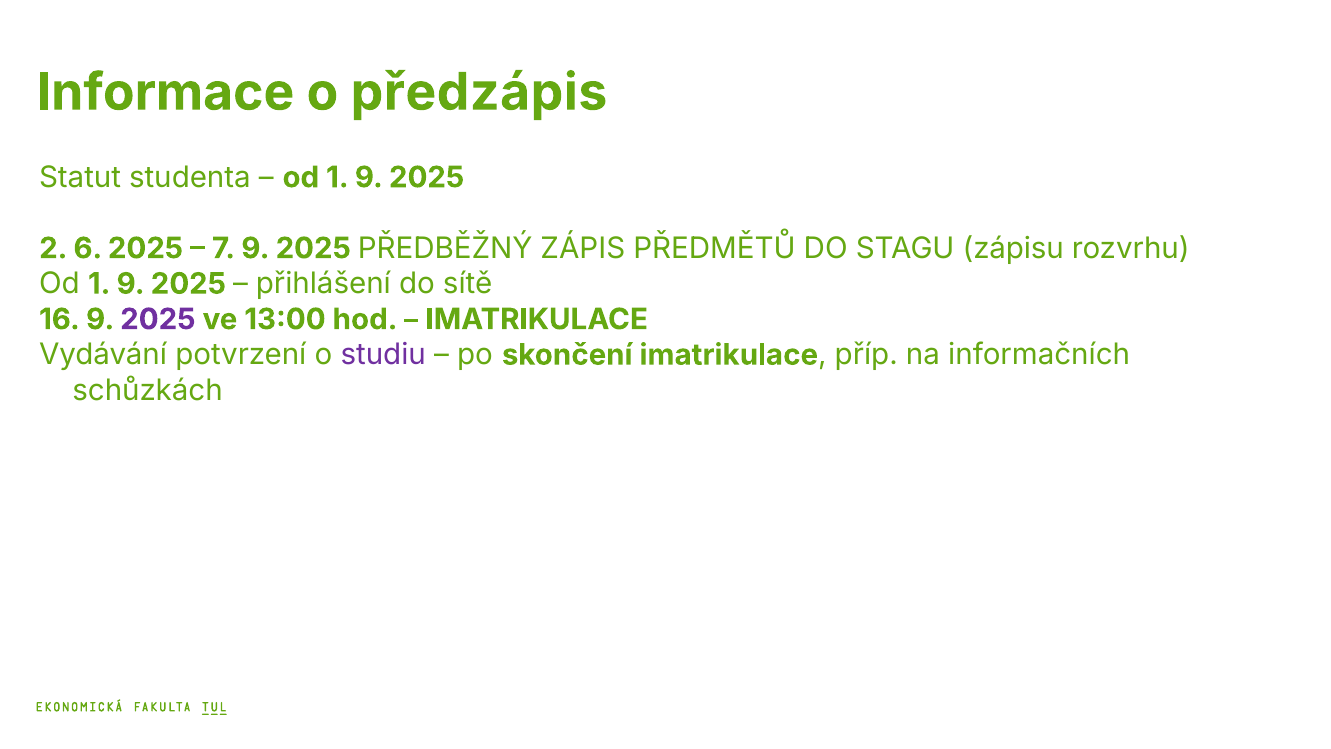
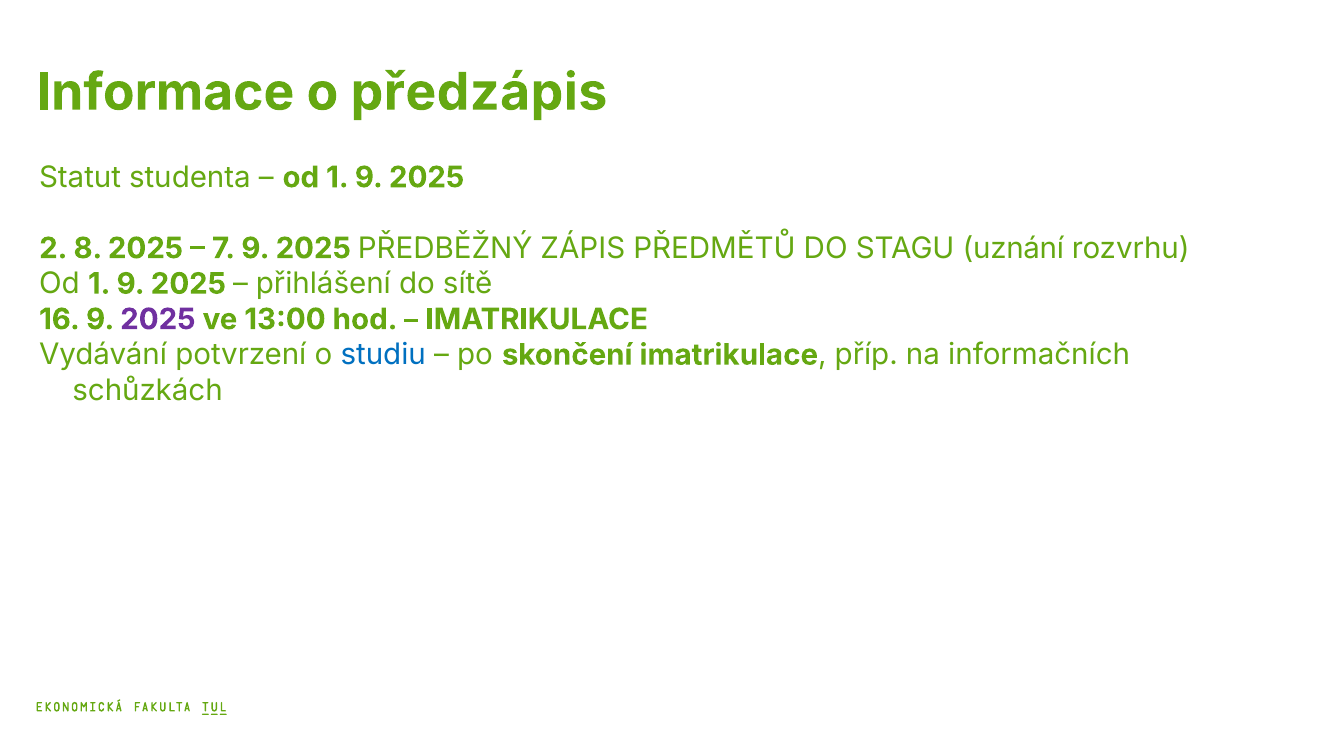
6: 6 -> 8
zápisu: zápisu -> uznání
studiu colour: purple -> blue
